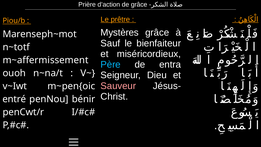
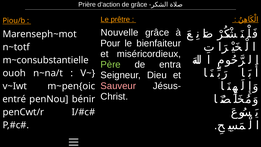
Mystères: Mystères -> Nouvelle
Sauf: Sauf -> Pour
m~affermissement: m~affermissement -> m~consubstantielle
Père colour: light blue -> light green
